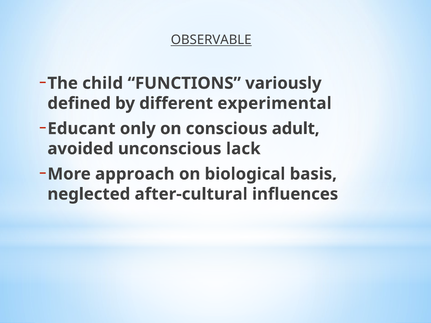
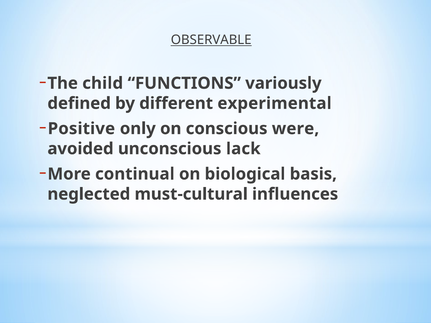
Educant: Educant -> Positive
adult: adult -> were
approach: approach -> continual
after-cultural: after-cultural -> must-cultural
